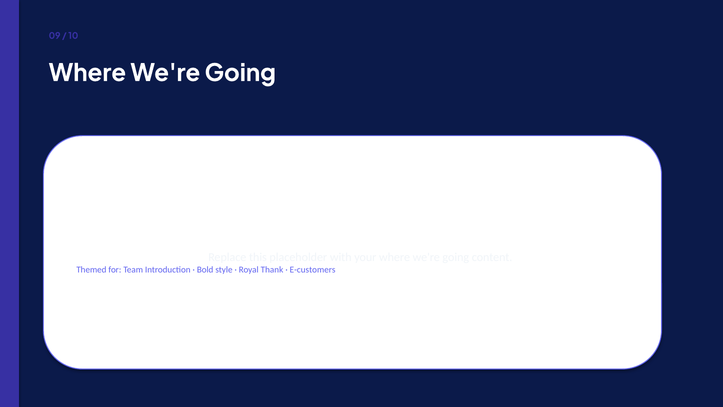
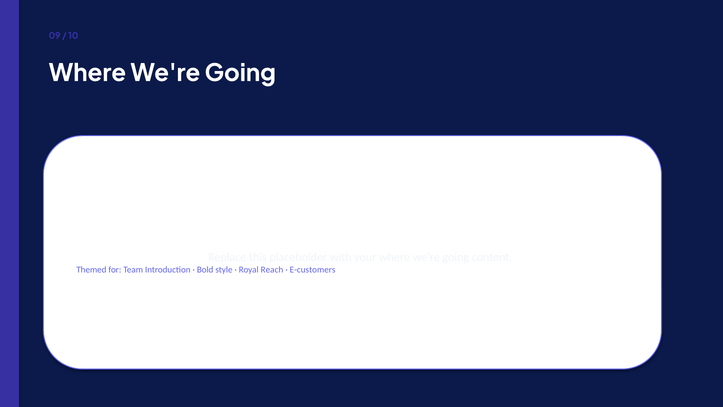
Thank: Thank -> Reach
